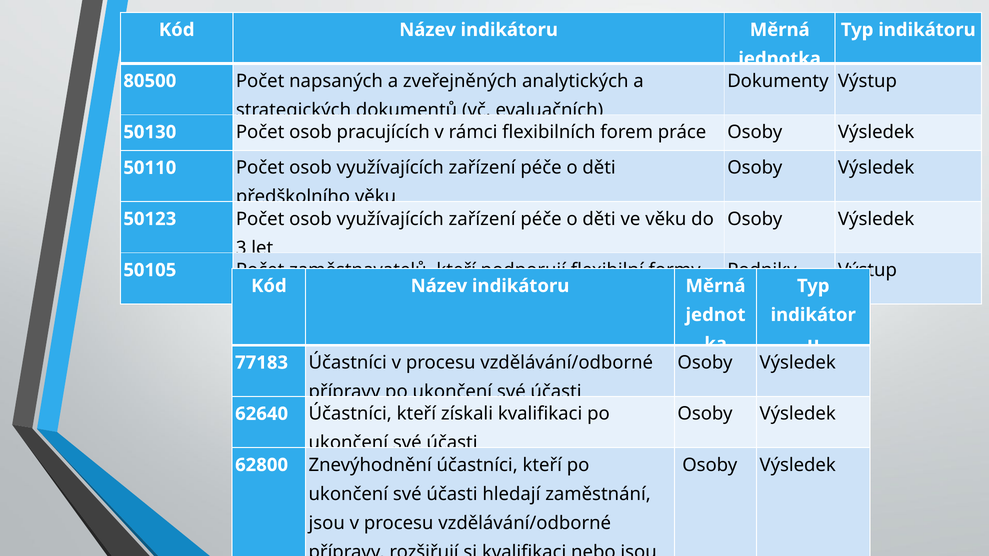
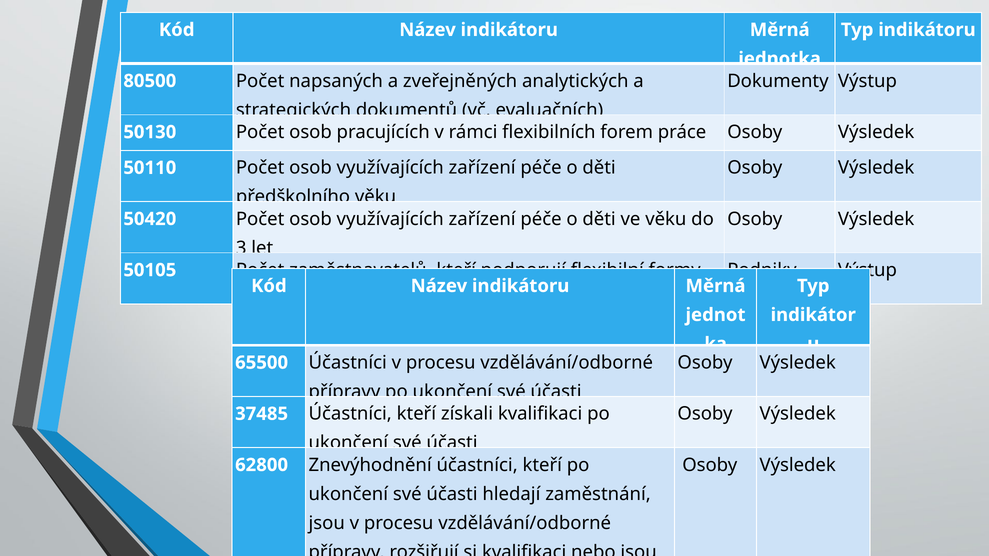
50123: 50123 -> 50420
77183: 77183 -> 65500
62640: 62640 -> 37485
